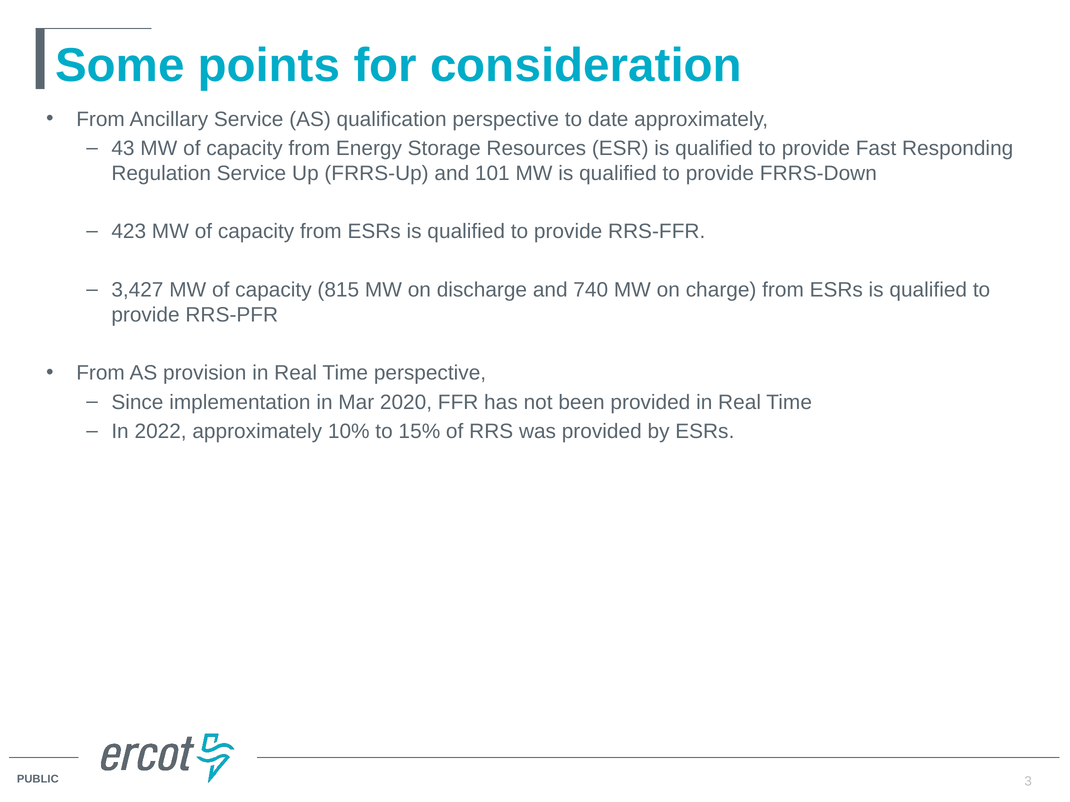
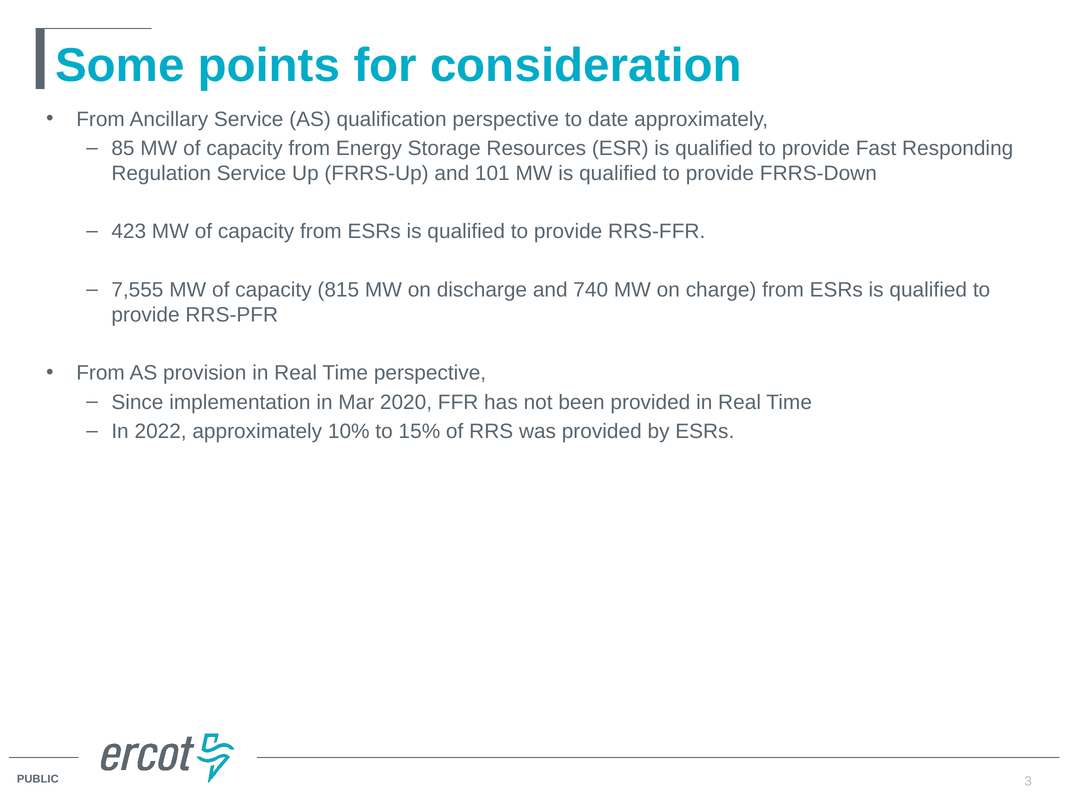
43: 43 -> 85
3,427: 3,427 -> 7,555
